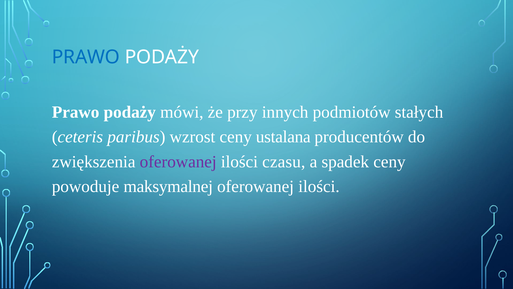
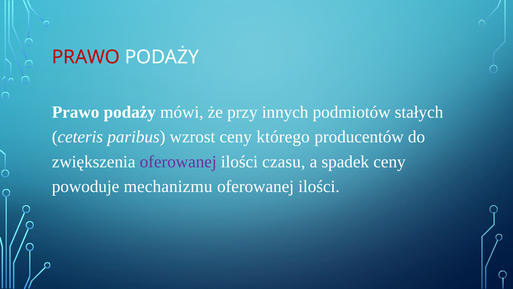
PRAWO at (86, 57) colour: blue -> red
ustalana: ustalana -> którego
maksymalnej: maksymalnej -> mechanizmu
